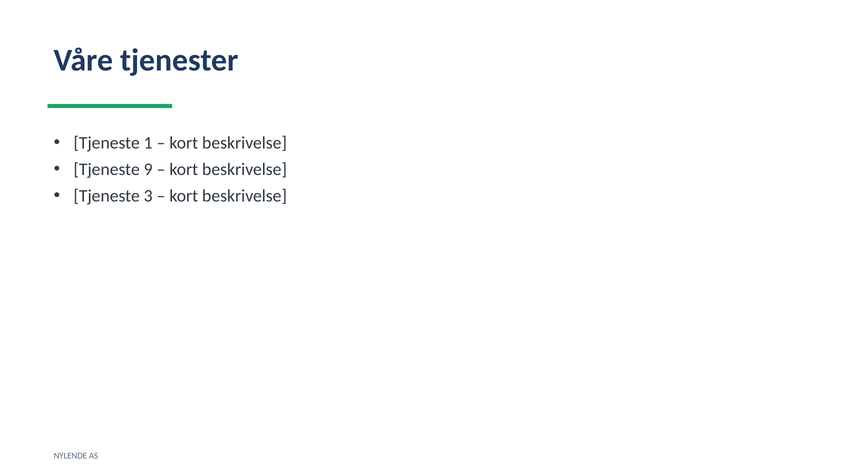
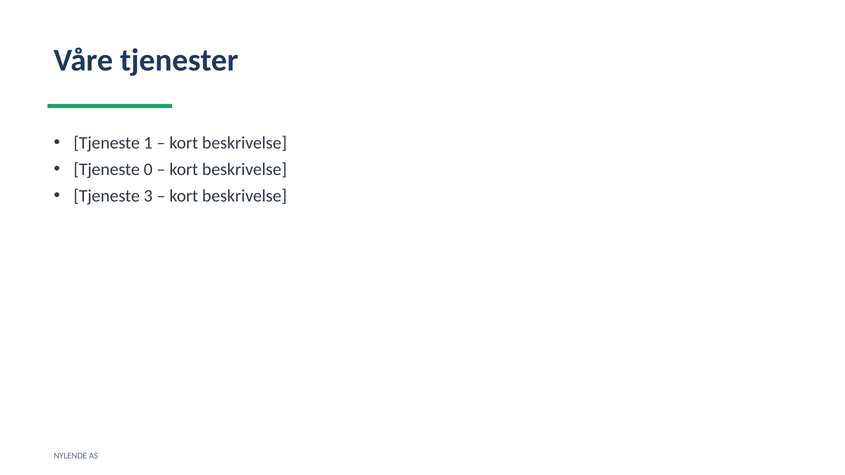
9: 9 -> 0
